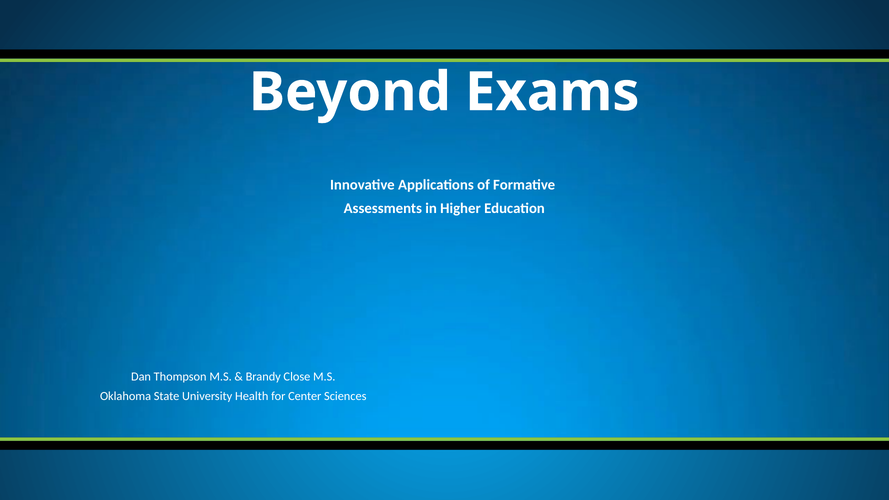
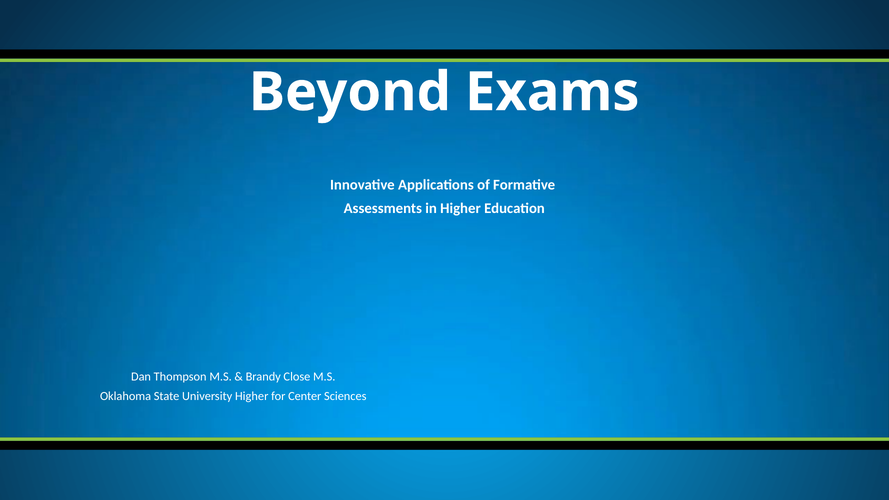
University Health: Health -> Higher
